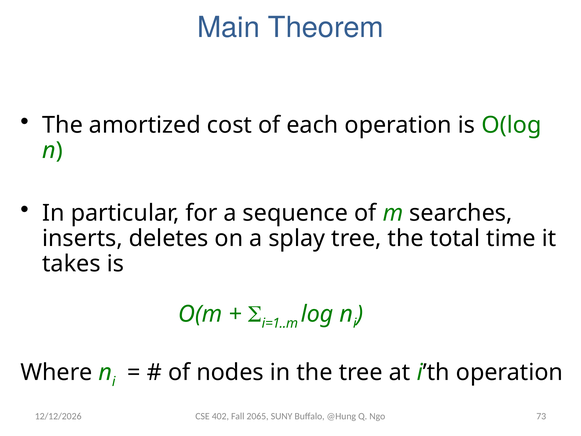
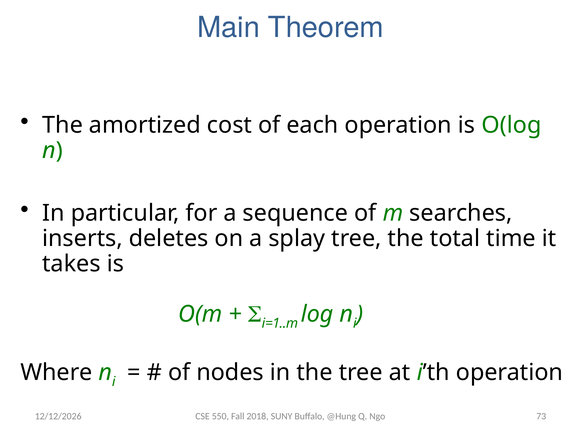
402: 402 -> 550
2065: 2065 -> 2018
